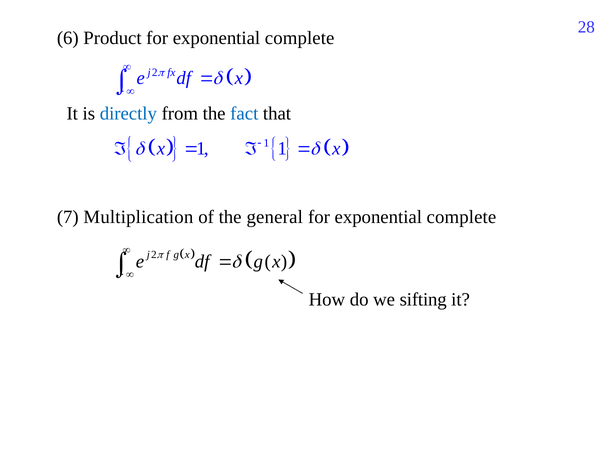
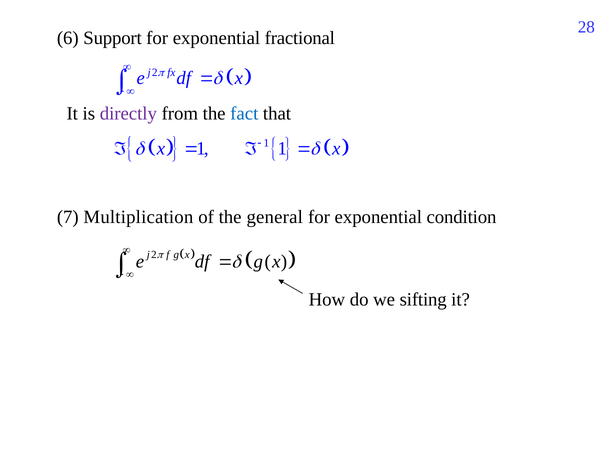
Product: Product -> Support
complete at (300, 38): complete -> fractional
directly colour: blue -> purple
complete at (461, 217): complete -> condition
